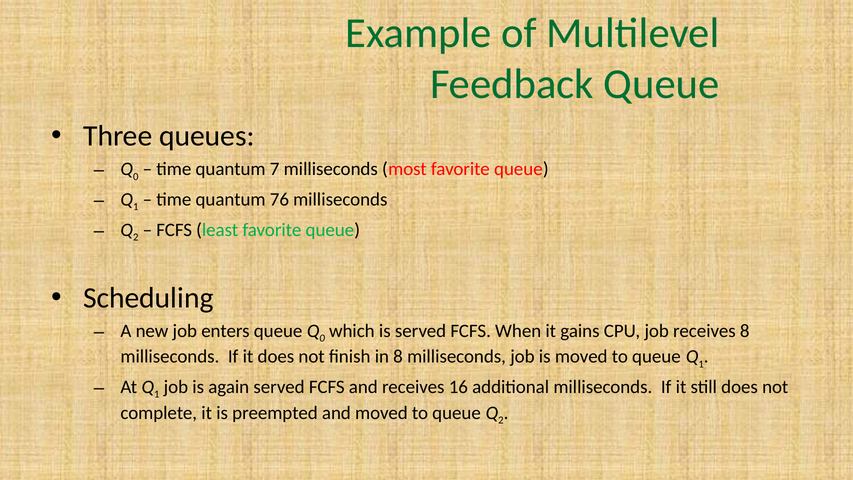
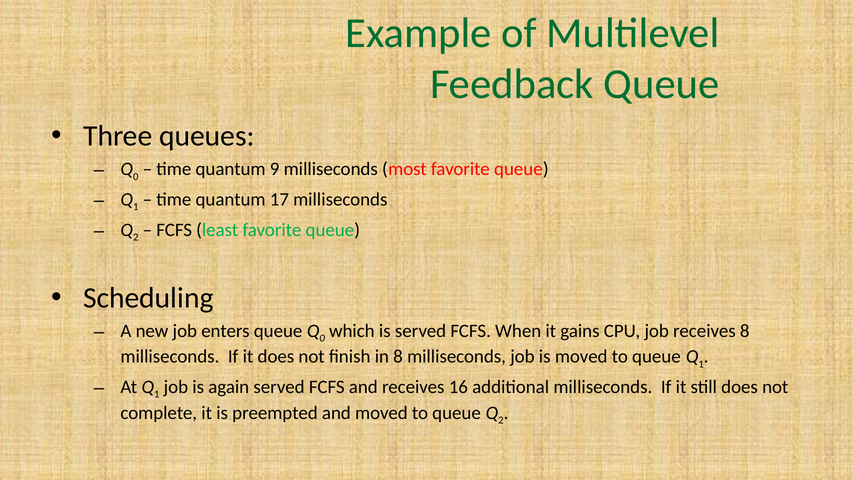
7: 7 -> 9
76: 76 -> 17
